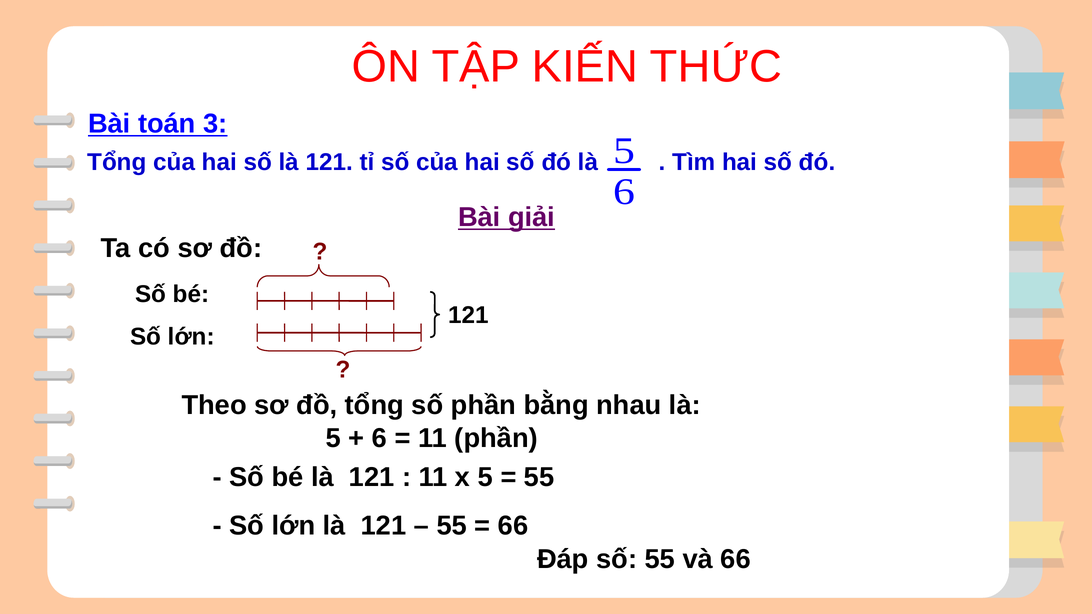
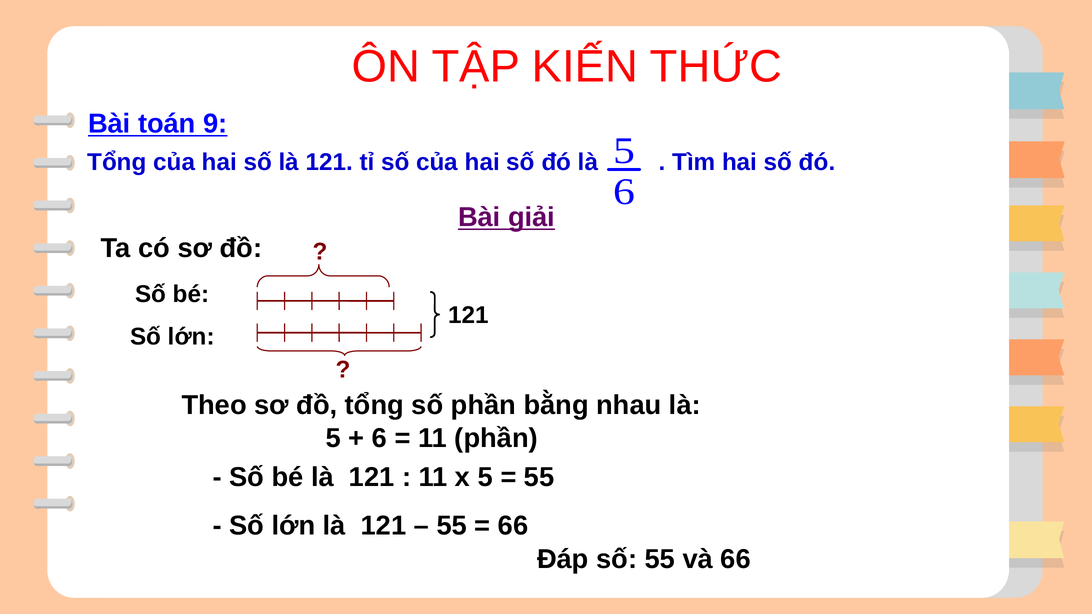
3: 3 -> 9
